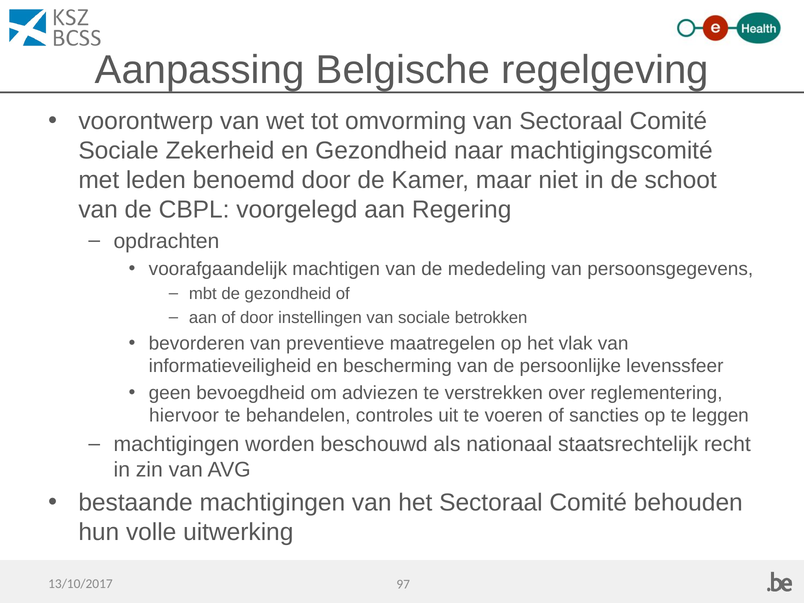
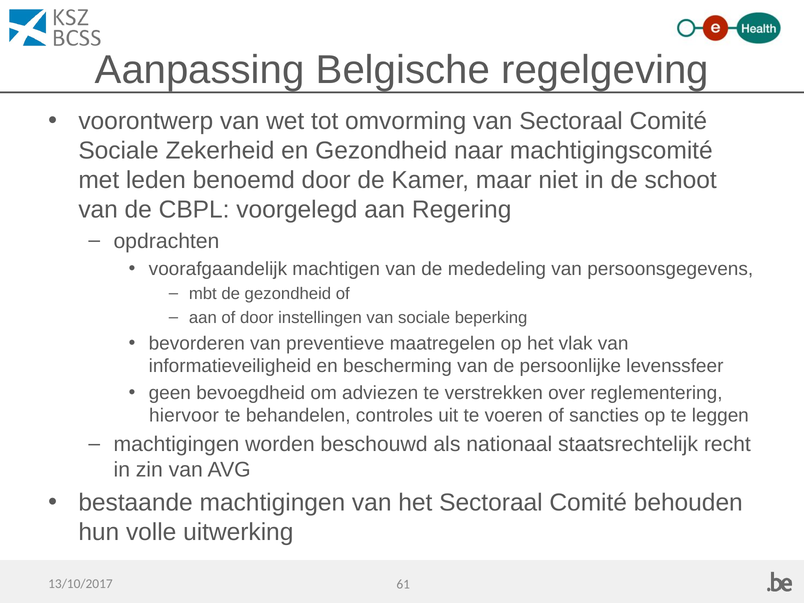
betrokken: betrokken -> beperking
97: 97 -> 61
